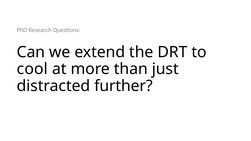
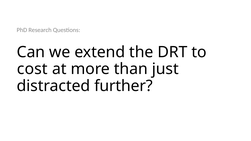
cool: cool -> cost
